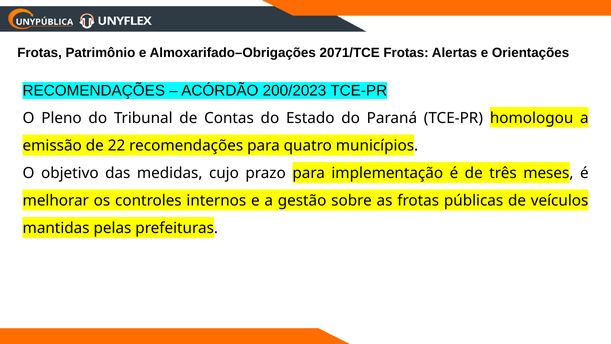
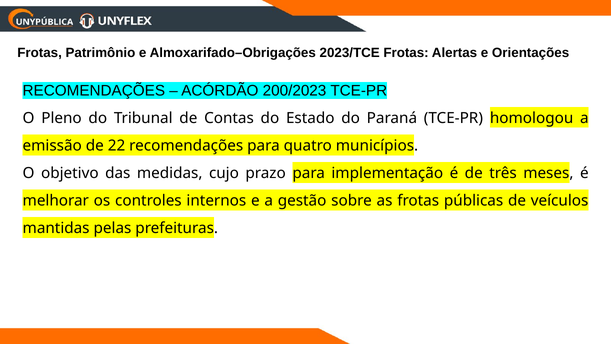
2071/TCE: 2071/TCE -> 2023/TCE
